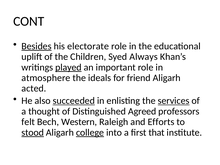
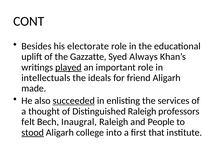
Besides underline: present -> none
Children: Children -> Gazzatte
atmosphere: atmosphere -> intellectuals
acted: acted -> made
services underline: present -> none
Distinguished Agreed: Agreed -> Raleigh
Western: Western -> Inaugral
Efforts: Efforts -> People
college underline: present -> none
